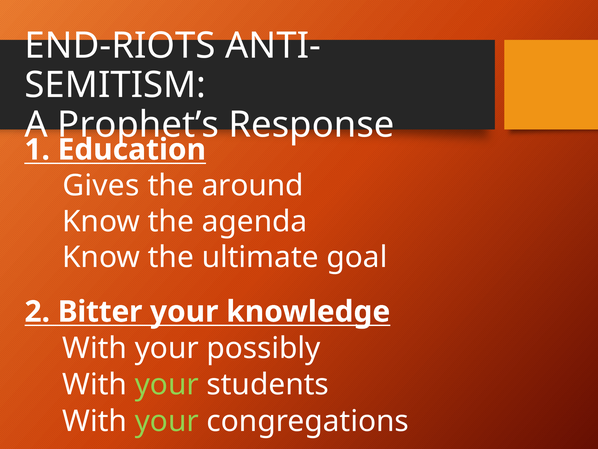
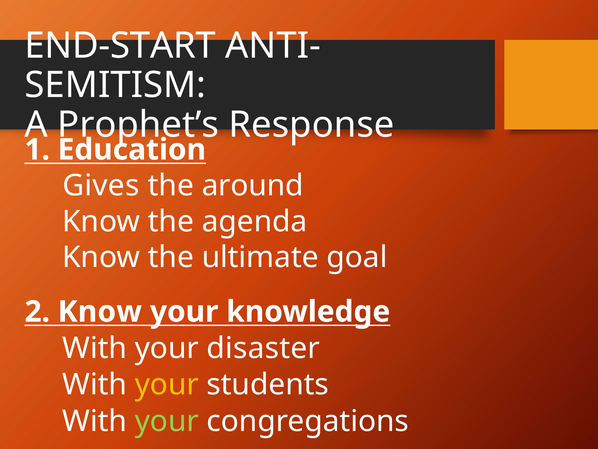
END-RIOTS: END-RIOTS -> END-START
2 Bitter: Bitter -> Know
possibly: possibly -> disaster
your at (167, 384) colour: light green -> yellow
